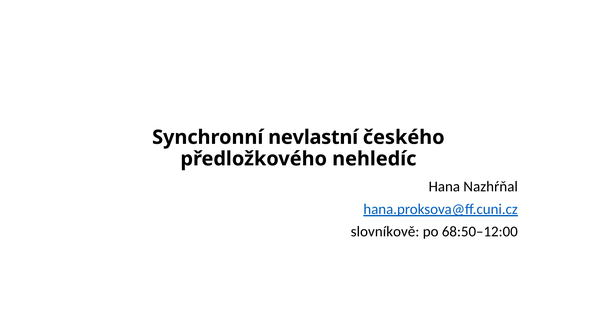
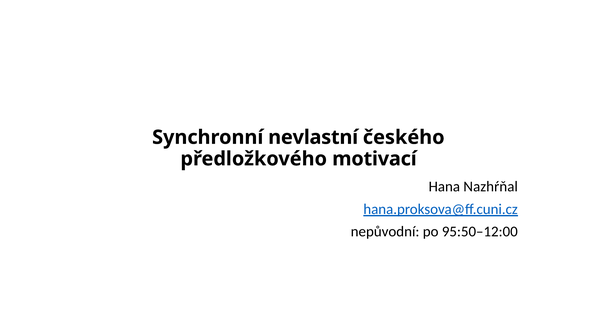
nehledíc: nehledíc -> motivací
slovníkově: slovníkově -> nepůvodní
68:50–12:00: 68:50–12:00 -> 95:50–12:00
